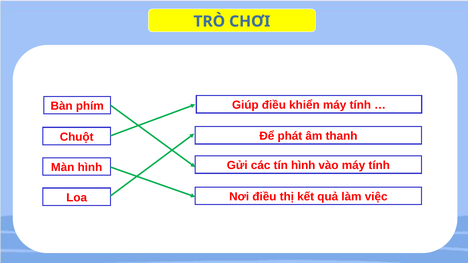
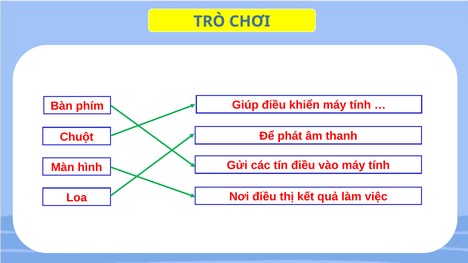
tín hình: hình -> điều
